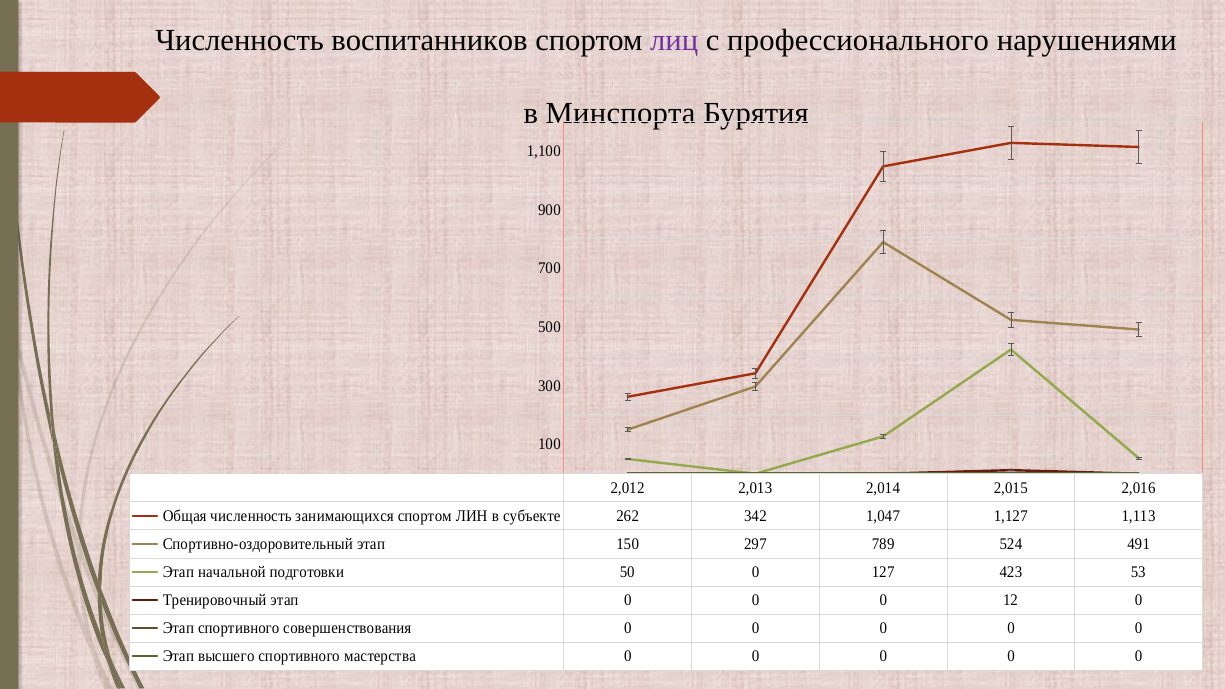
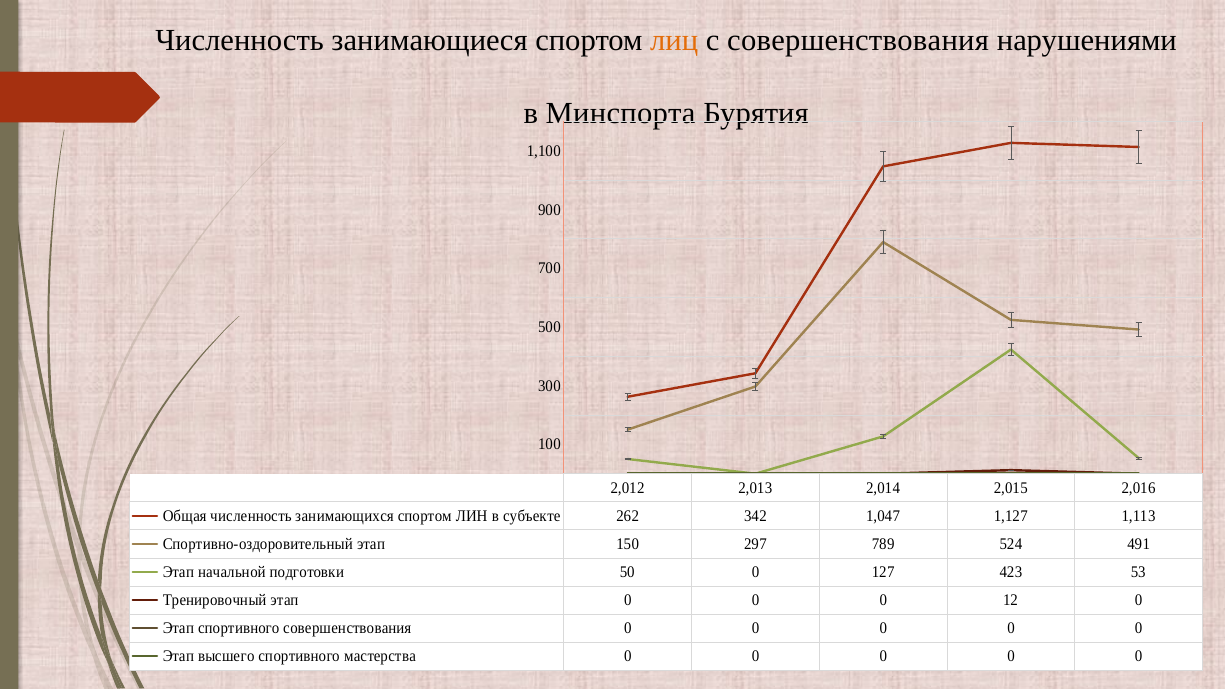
воспитанников: воспитанников -> занимающиеся
лиц colour: purple -> orange
с профессионального: профессионального -> совершенствования
